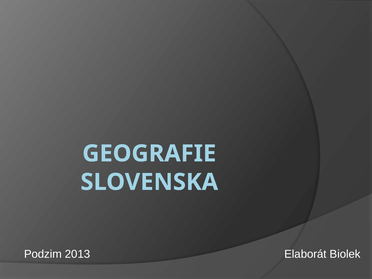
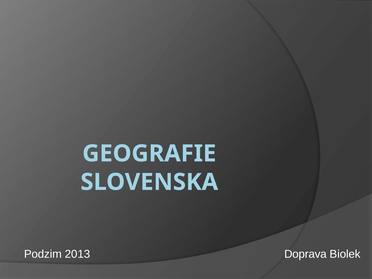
Elaborát: Elaborát -> Doprava
